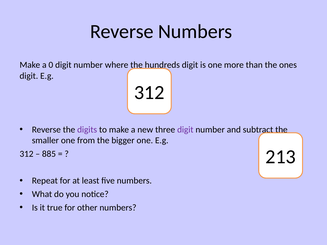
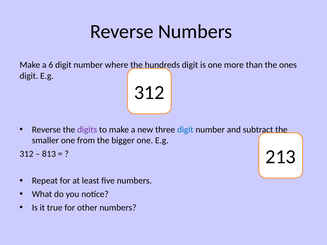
0: 0 -> 6
digit at (185, 130) colour: purple -> blue
885: 885 -> 813
